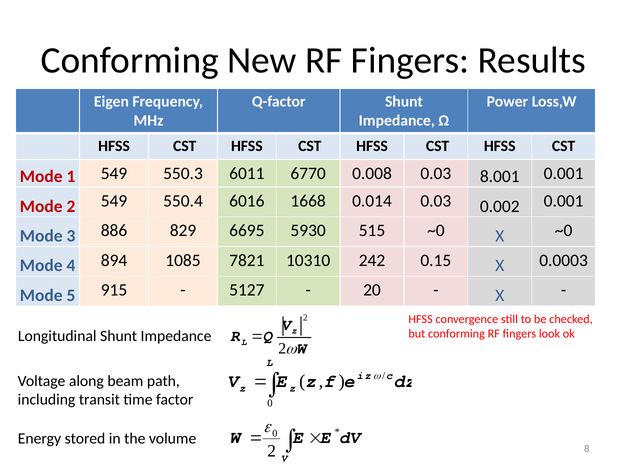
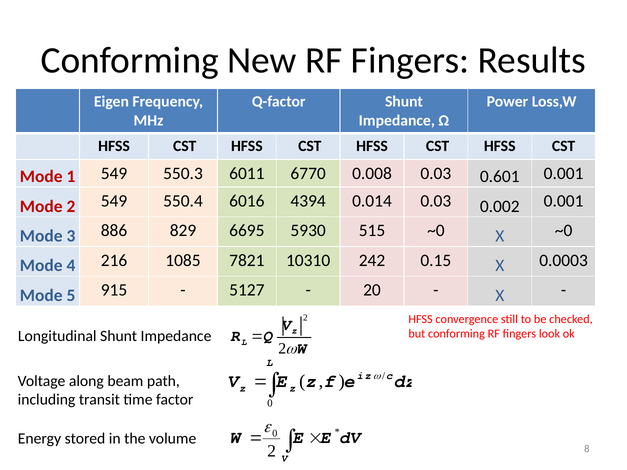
8.001: 8.001 -> 0.601
1668: 1668 -> 4394
894: 894 -> 216
